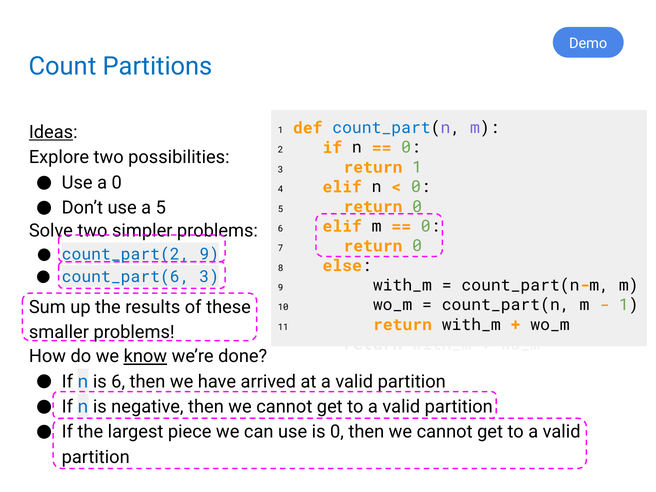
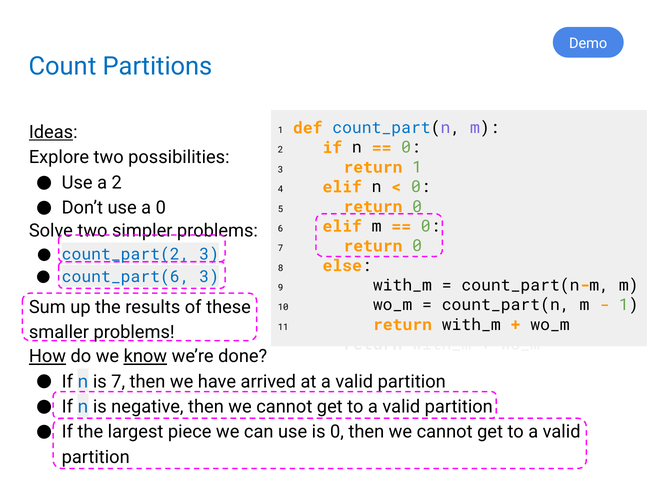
a 0: 0 -> 2
a 5: 5 -> 0
count_part(2 9: 9 -> 3
How underline: none -> present
is 6: 6 -> 7
